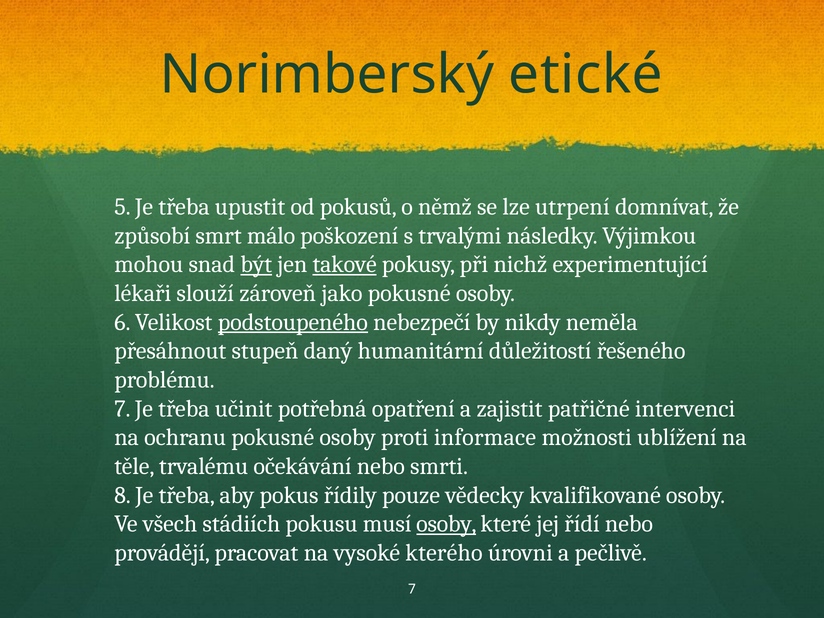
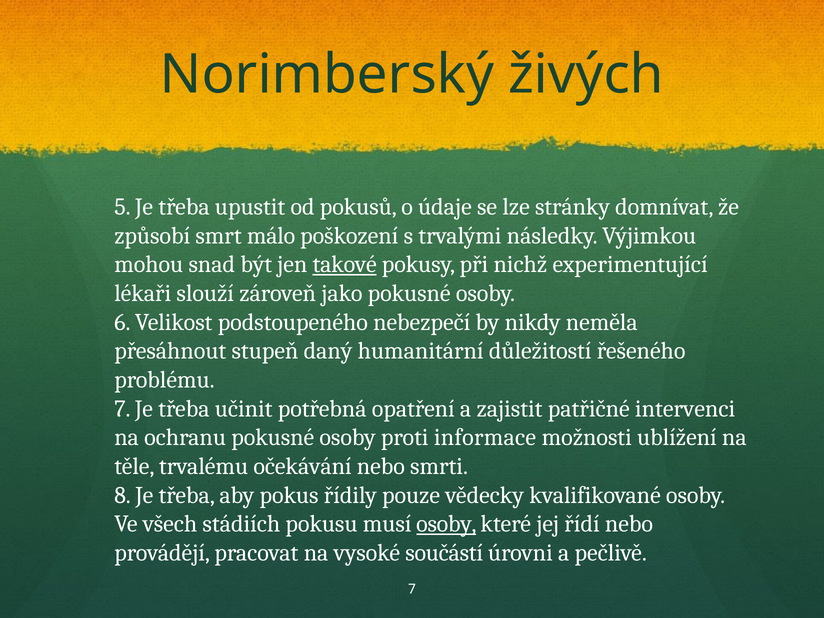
etické: etické -> živých
němž: němž -> údaje
utrpení: utrpení -> stránky
být underline: present -> none
podstoupeného underline: present -> none
kterého: kterého -> součástí
